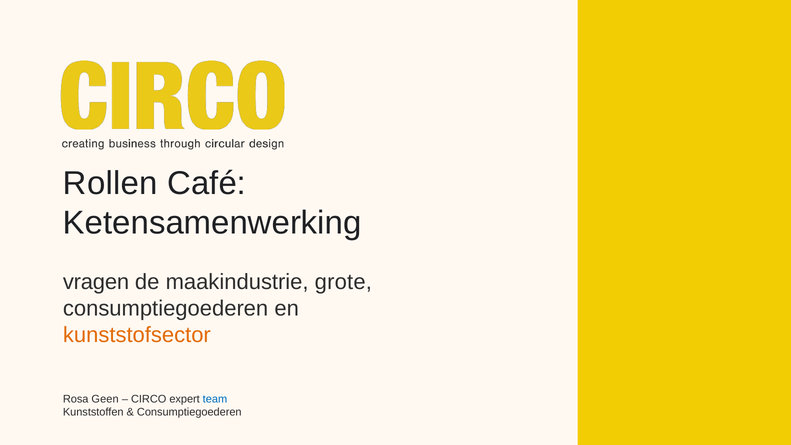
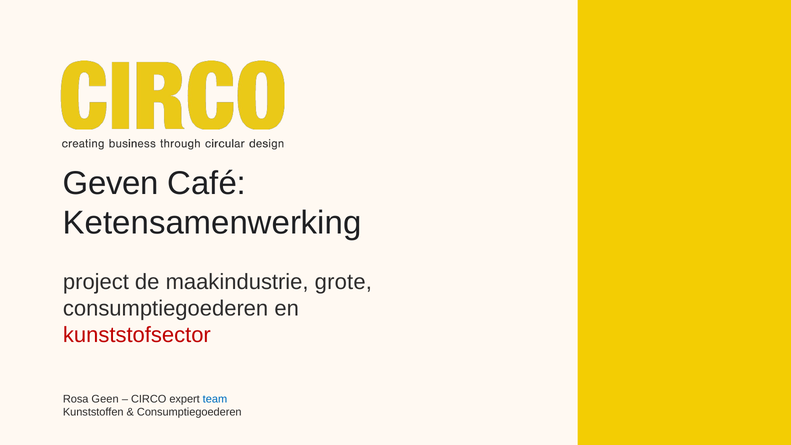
Rollen: Rollen -> Geven
vragen: vragen -> project
kunststofsector colour: orange -> red
